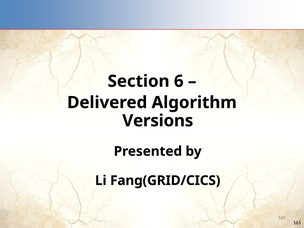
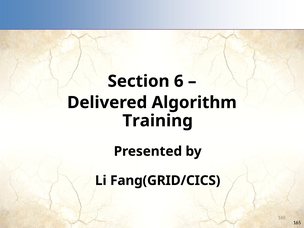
Versions: Versions -> Training
